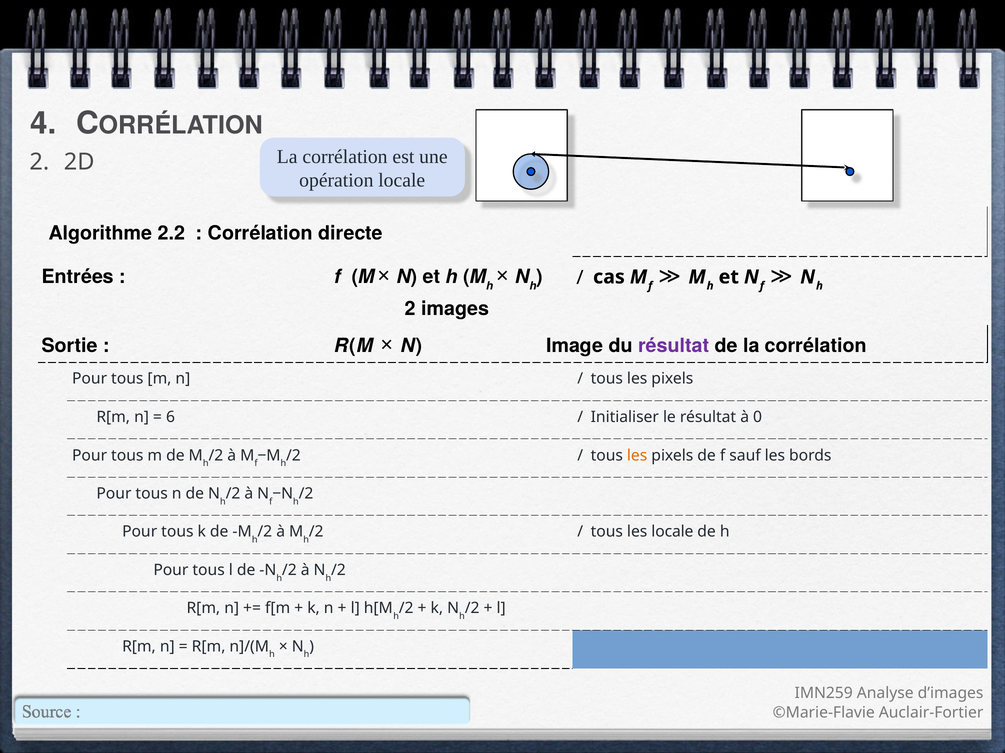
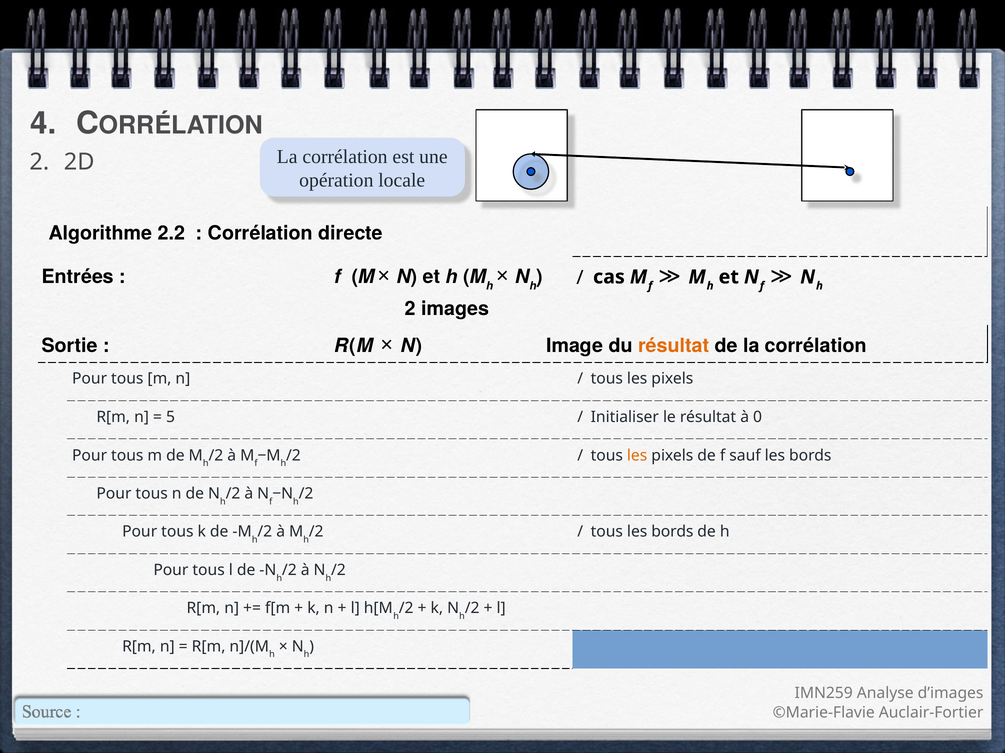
résultat at (674, 346) colour: purple -> orange
6: 6 -> 5
tous les locale: locale -> bords
